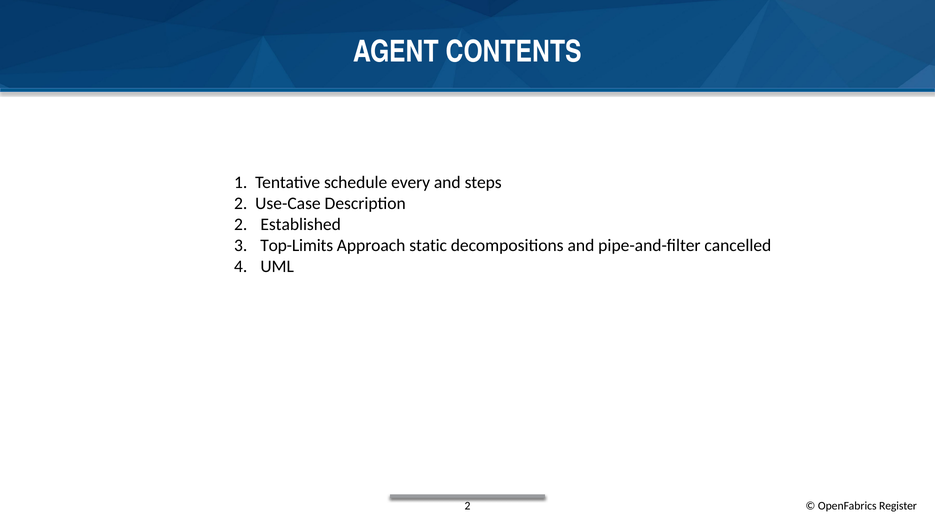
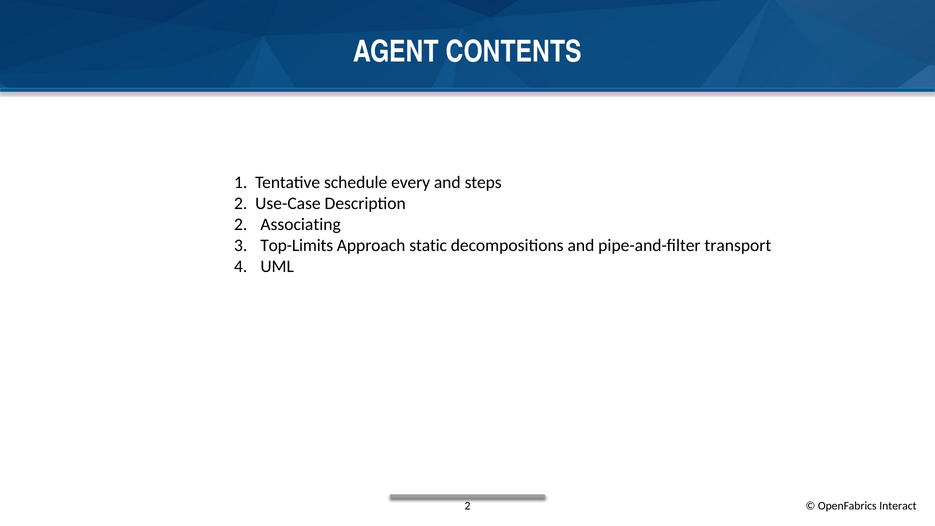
Established: Established -> Associating
cancelled: cancelled -> transport
Register: Register -> Interact
